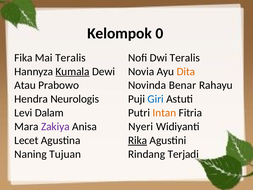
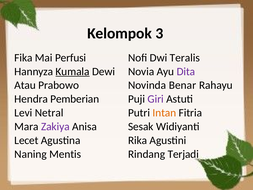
0: 0 -> 3
Mai Teralis: Teralis -> Perfusi
Dita colour: orange -> purple
Neurologis: Neurologis -> Pemberian
Giri colour: blue -> purple
Dalam: Dalam -> Netral
Nyeri: Nyeri -> Sesak
Rika underline: present -> none
Tujuan: Tujuan -> Mentis
